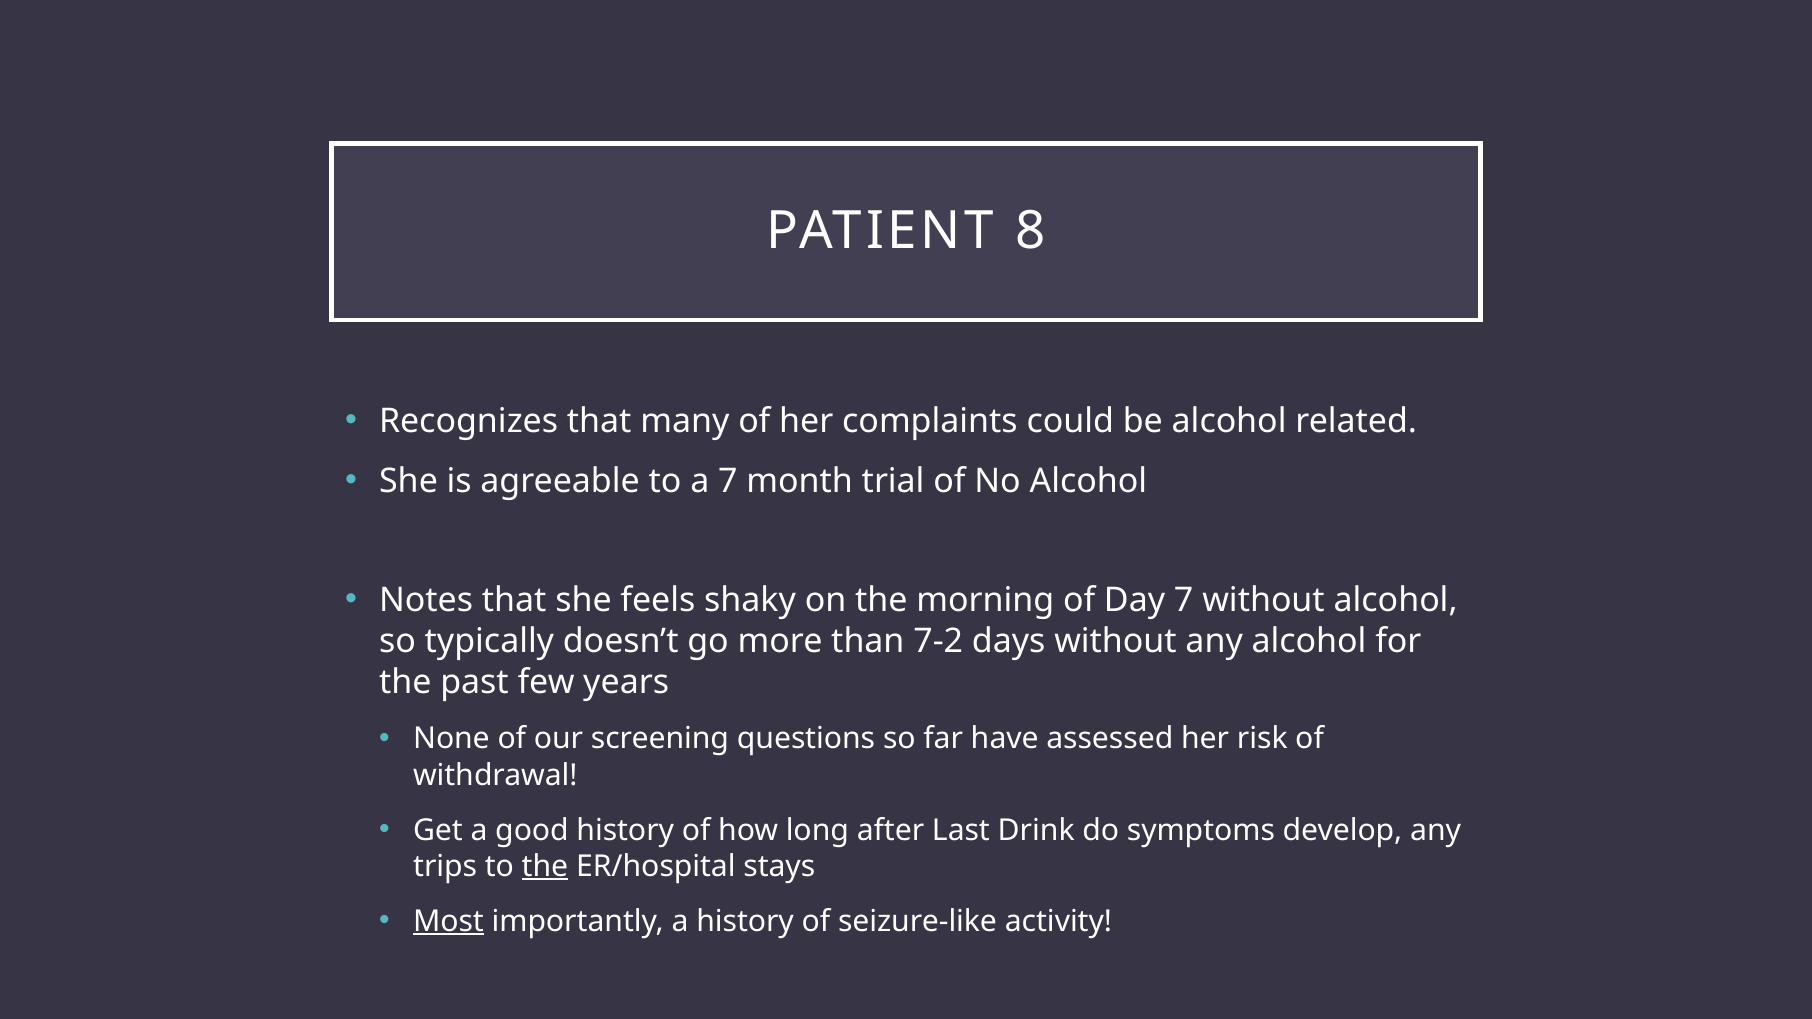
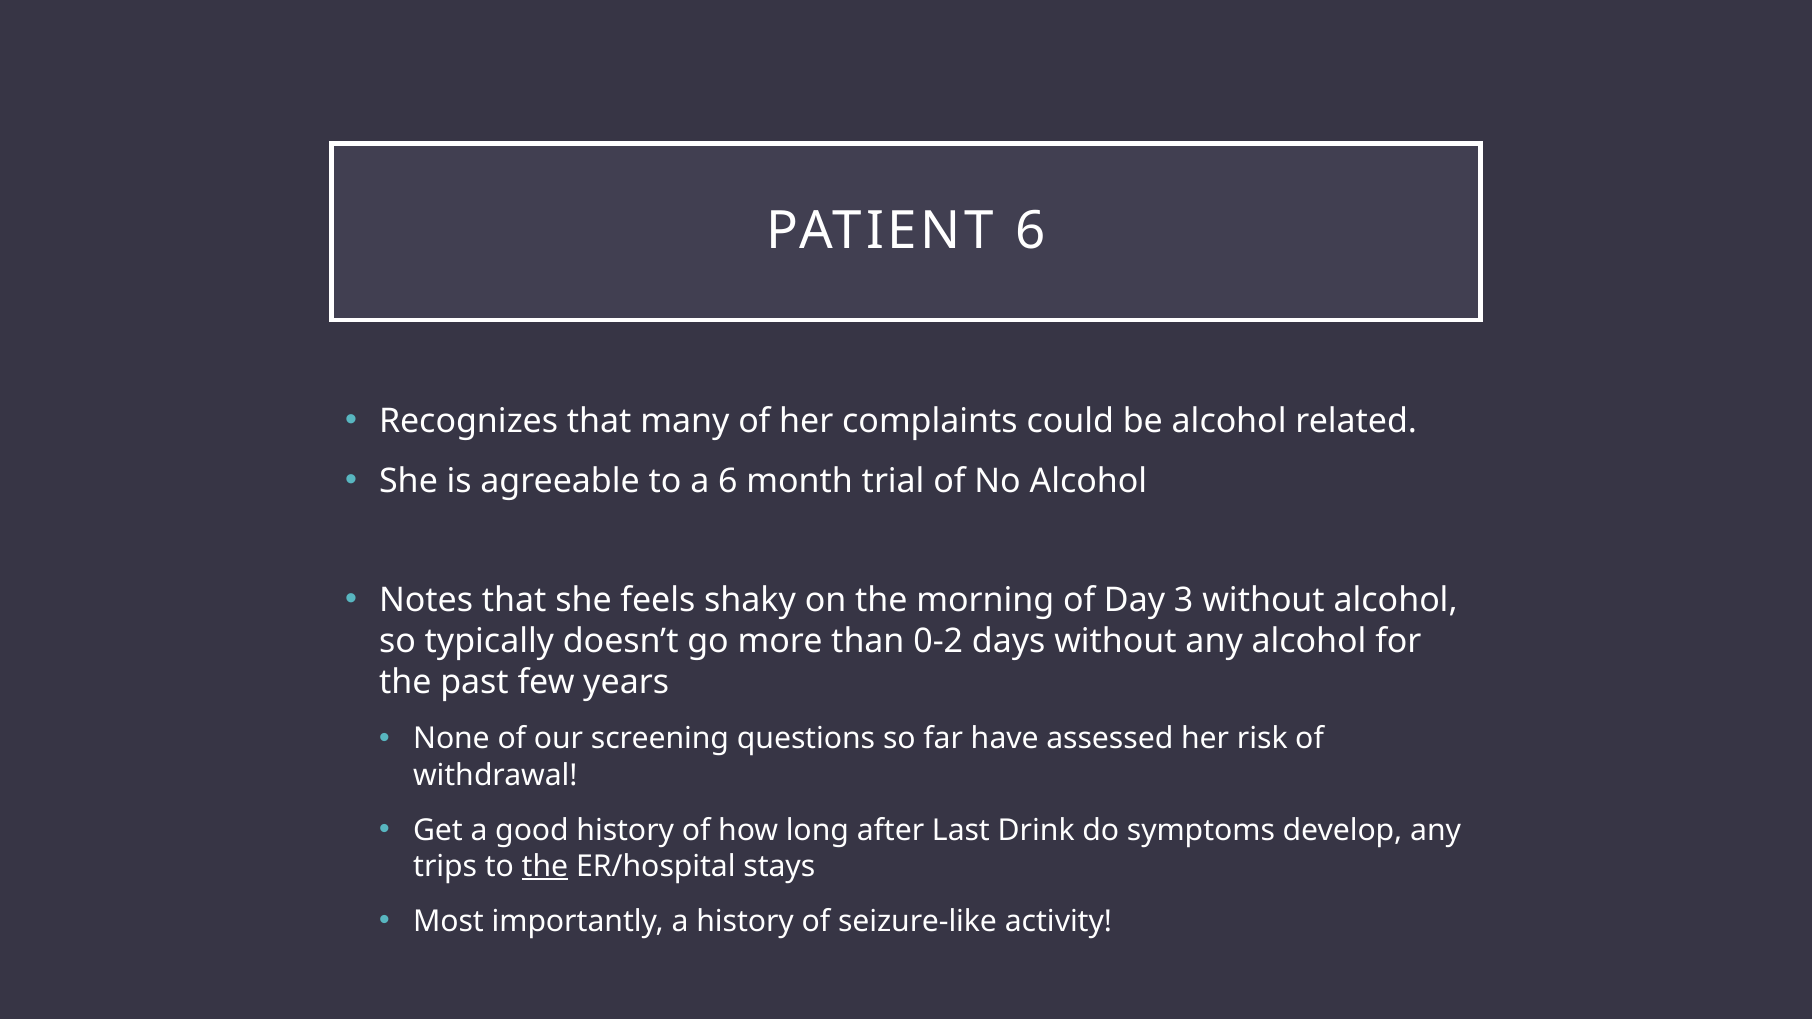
PATIENT 8: 8 -> 6
a 7: 7 -> 6
Day 7: 7 -> 3
7-2: 7-2 -> 0-2
Most underline: present -> none
